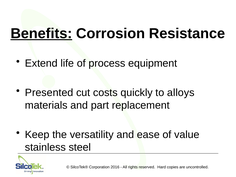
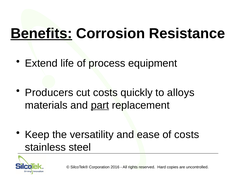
Presented: Presented -> Producers
part underline: none -> present
of value: value -> costs
